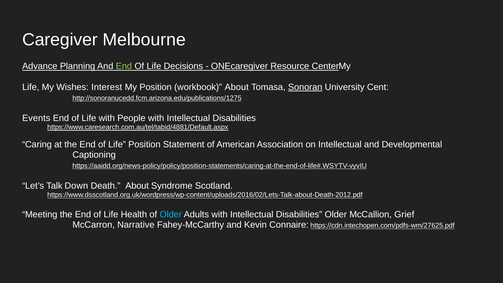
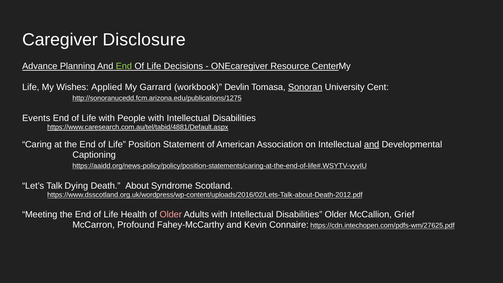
Melbourne: Melbourne -> Disclosure
Interest: Interest -> Applied
My Position: Position -> Garrard
workbook About: About -> Devlin
and at (372, 144) underline: none -> present
Down: Down -> Dying
Older at (171, 215) colour: light blue -> pink
Narrative: Narrative -> Profound
